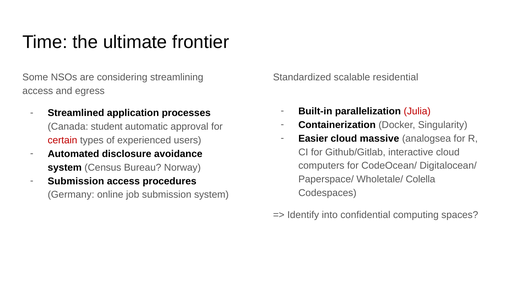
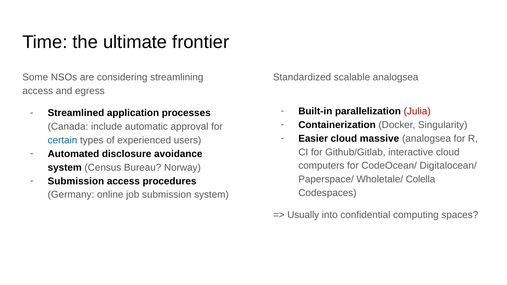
scalable residential: residential -> analogsea
student: student -> include
certain colour: red -> blue
Identify: Identify -> Usually
